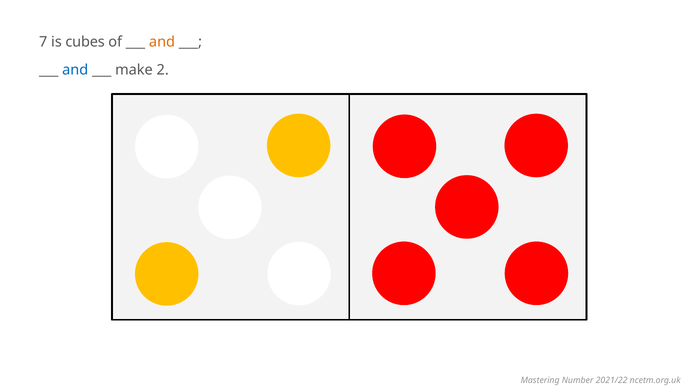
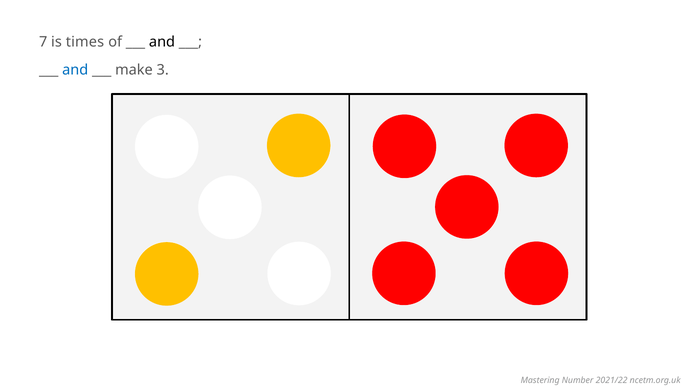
cubes: cubes -> times
and at (162, 42) colour: orange -> black
2: 2 -> 3
